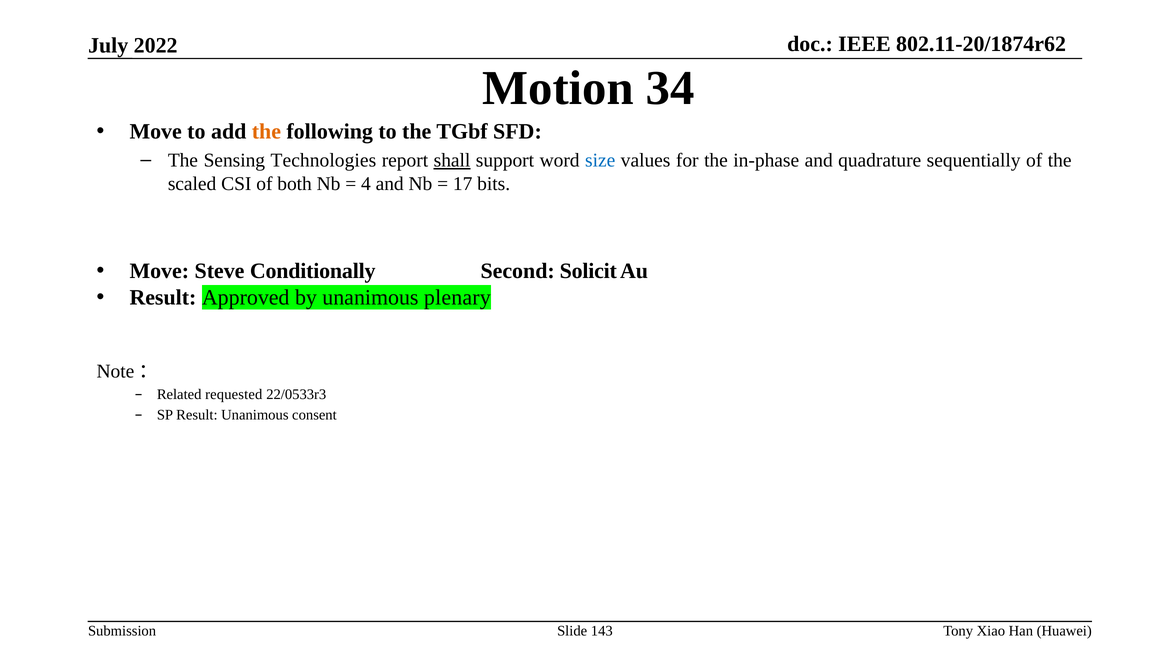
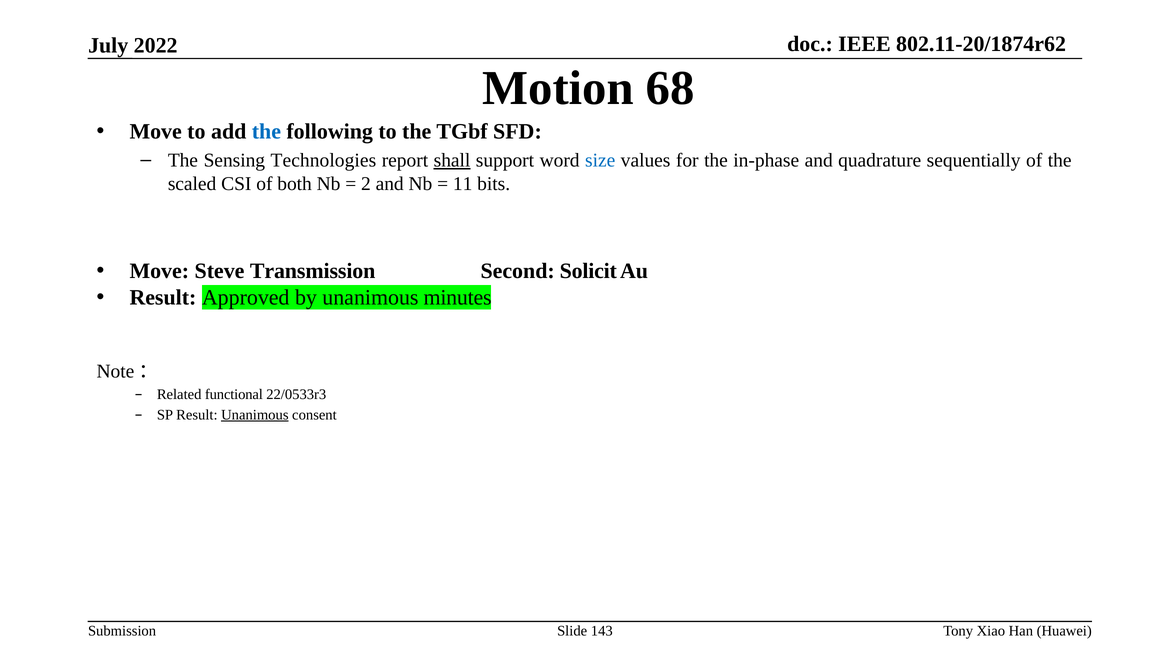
34: 34 -> 68
the at (266, 132) colour: orange -> blue
4: 4 -> 2
17: 17 -> 11
Conditionally: Conditionally -> Transmission
plenary: plenary -> minutes
requested: requested -> functional
Unanimous at (255, 415) underline: none -> present
